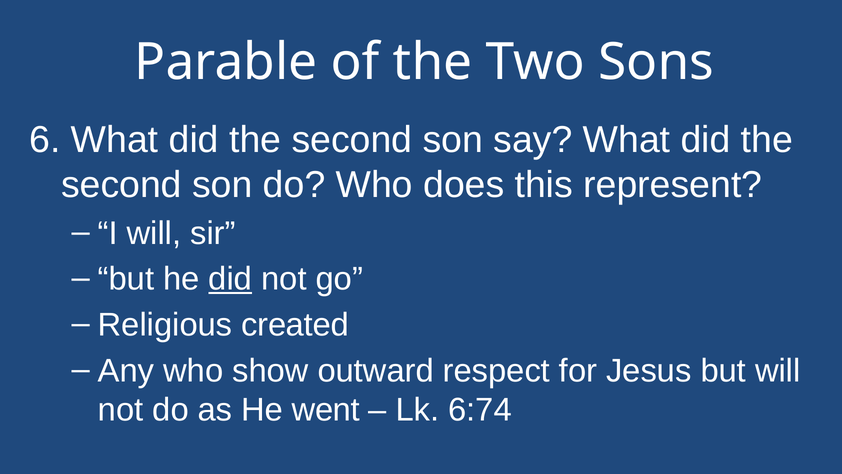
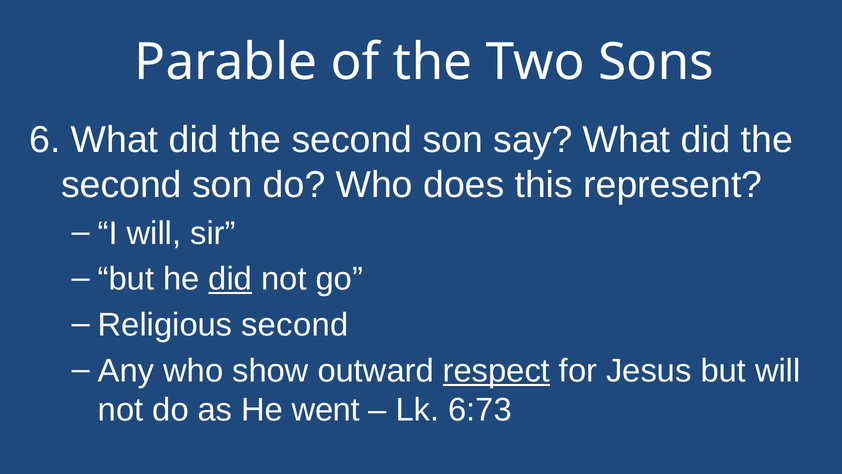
Religious created: created -> second
respect underline: none -> present
6:74: 6:74 -> 6:73
